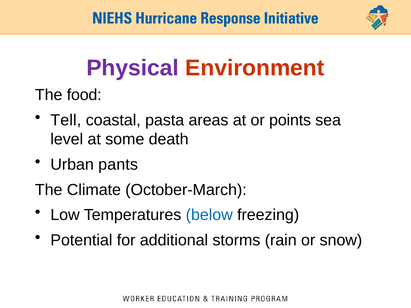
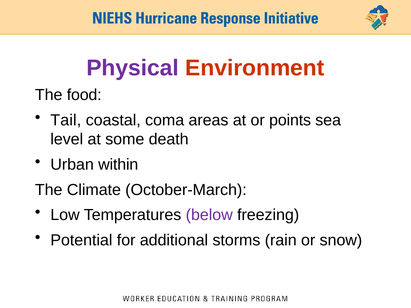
Tell: Tell -> Tail
pasta: pasta -> coma
pants: pants -> within
below colour: blue -> purple
